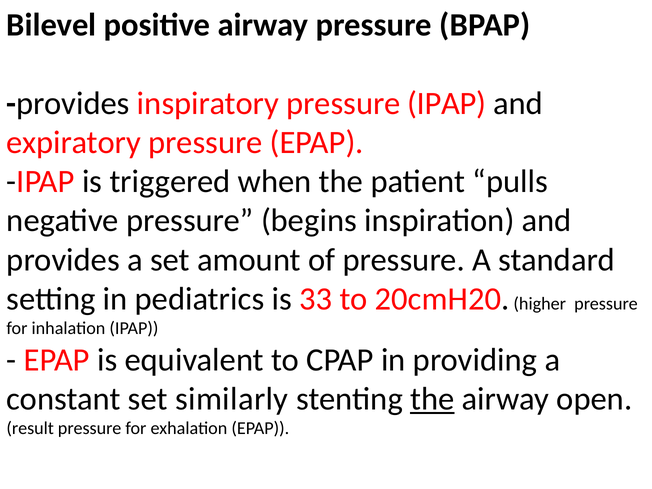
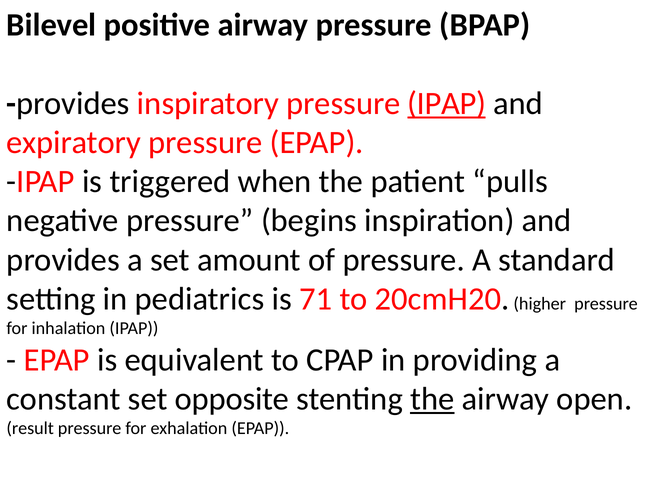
IPAP at (447, 103) underline: none -> present
33: 33 -> 71
similarly: similarly -> opposite
